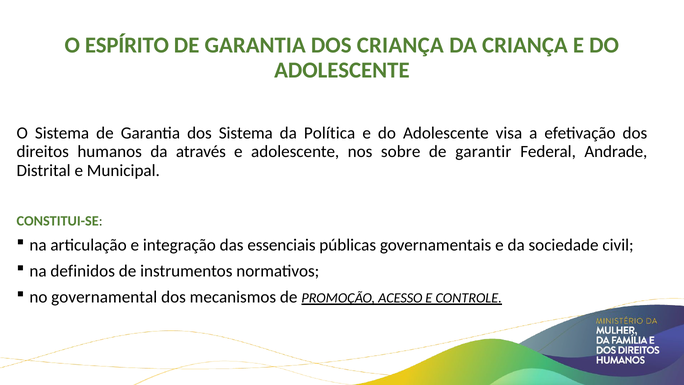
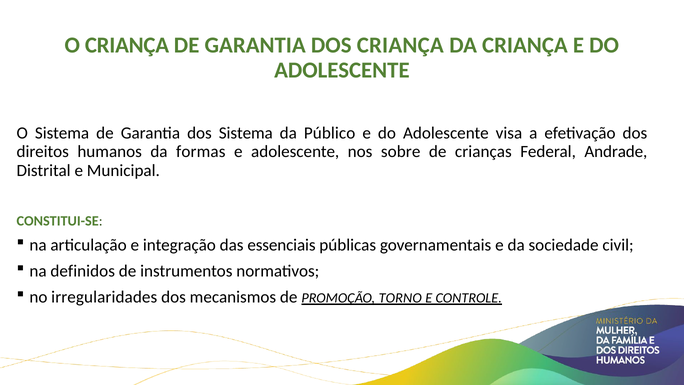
O ESPÍRITO: ESPÍRITO -> CRIANÇA
Política: Política -> Público
através: através -> formas
garantir: garantir -> crianças
governamental: governamental -> irregularidades
ACESSO: ACESSO -> TORNO
